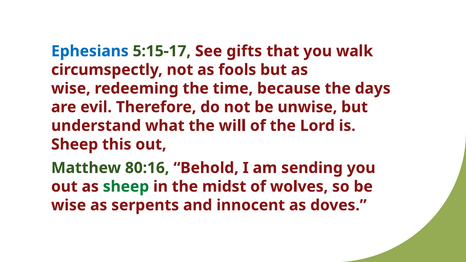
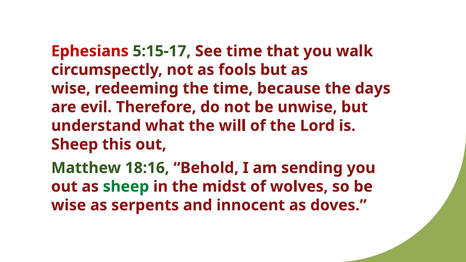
Ephesians colour: blue -> red
See gifts: gifts -> time
80:16: 80:16 -> 18:16
